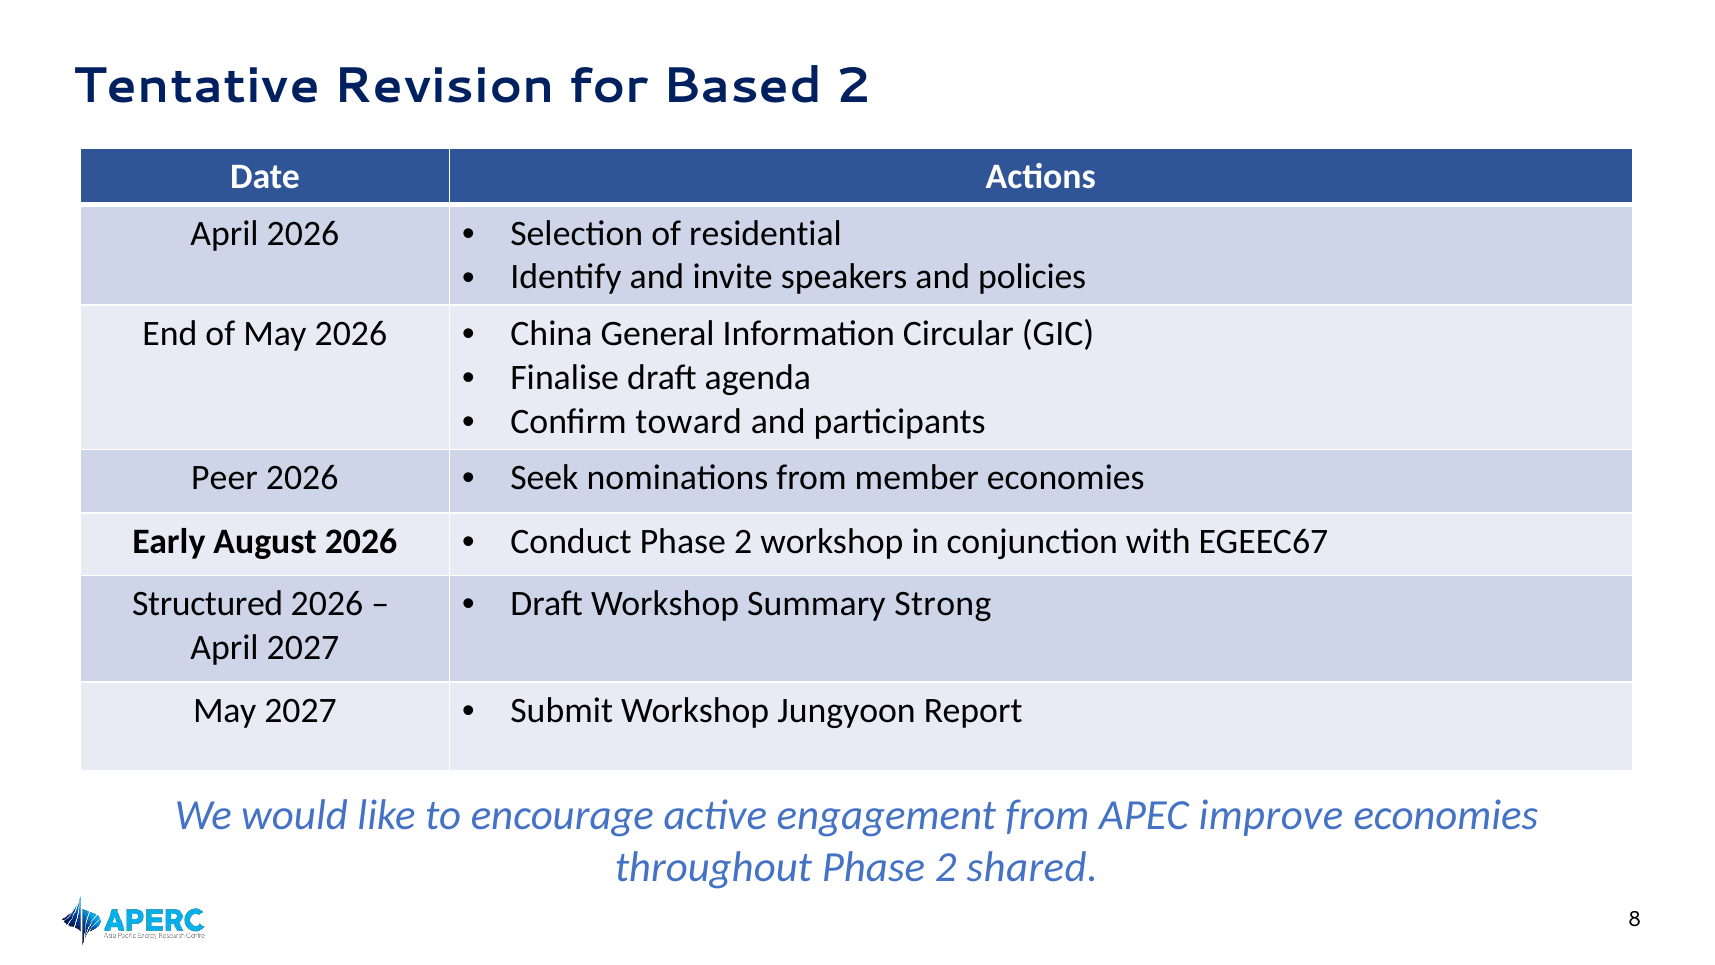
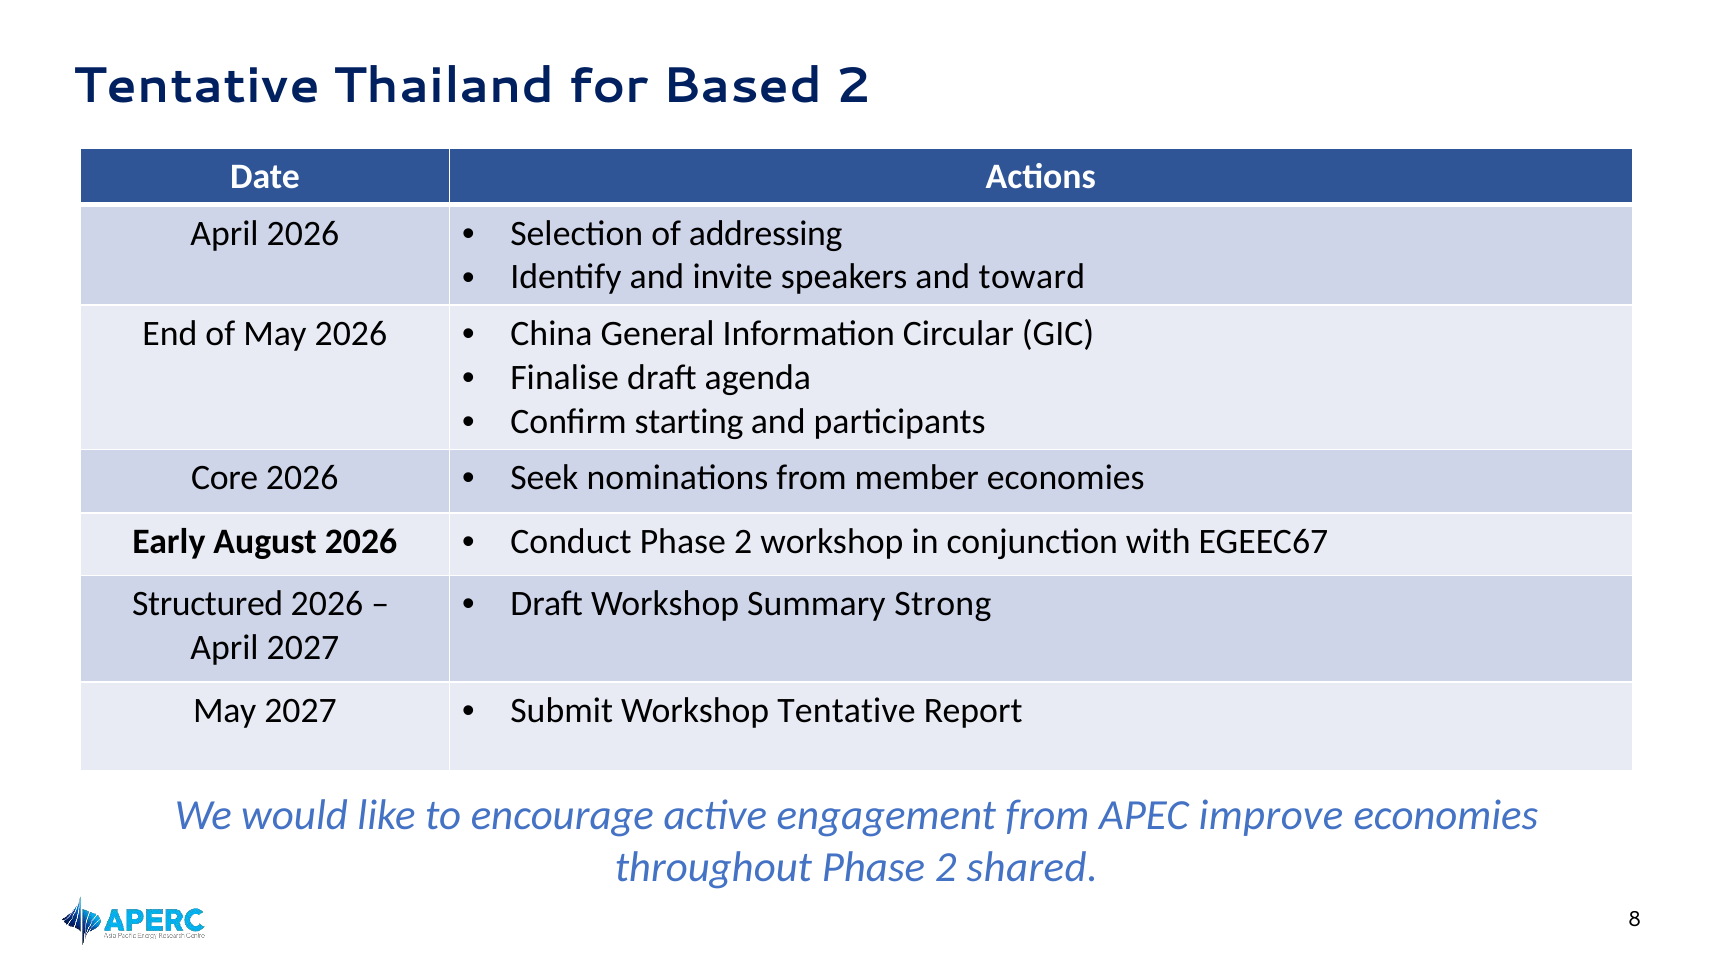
Revision: Revision -> Thailand
residential: residential -> addressing
policies: policies -> toward
toward: toward -> starting
Peer: Peer -> Core
Workshop Jungyoon: Jungyoon -> Tentative
